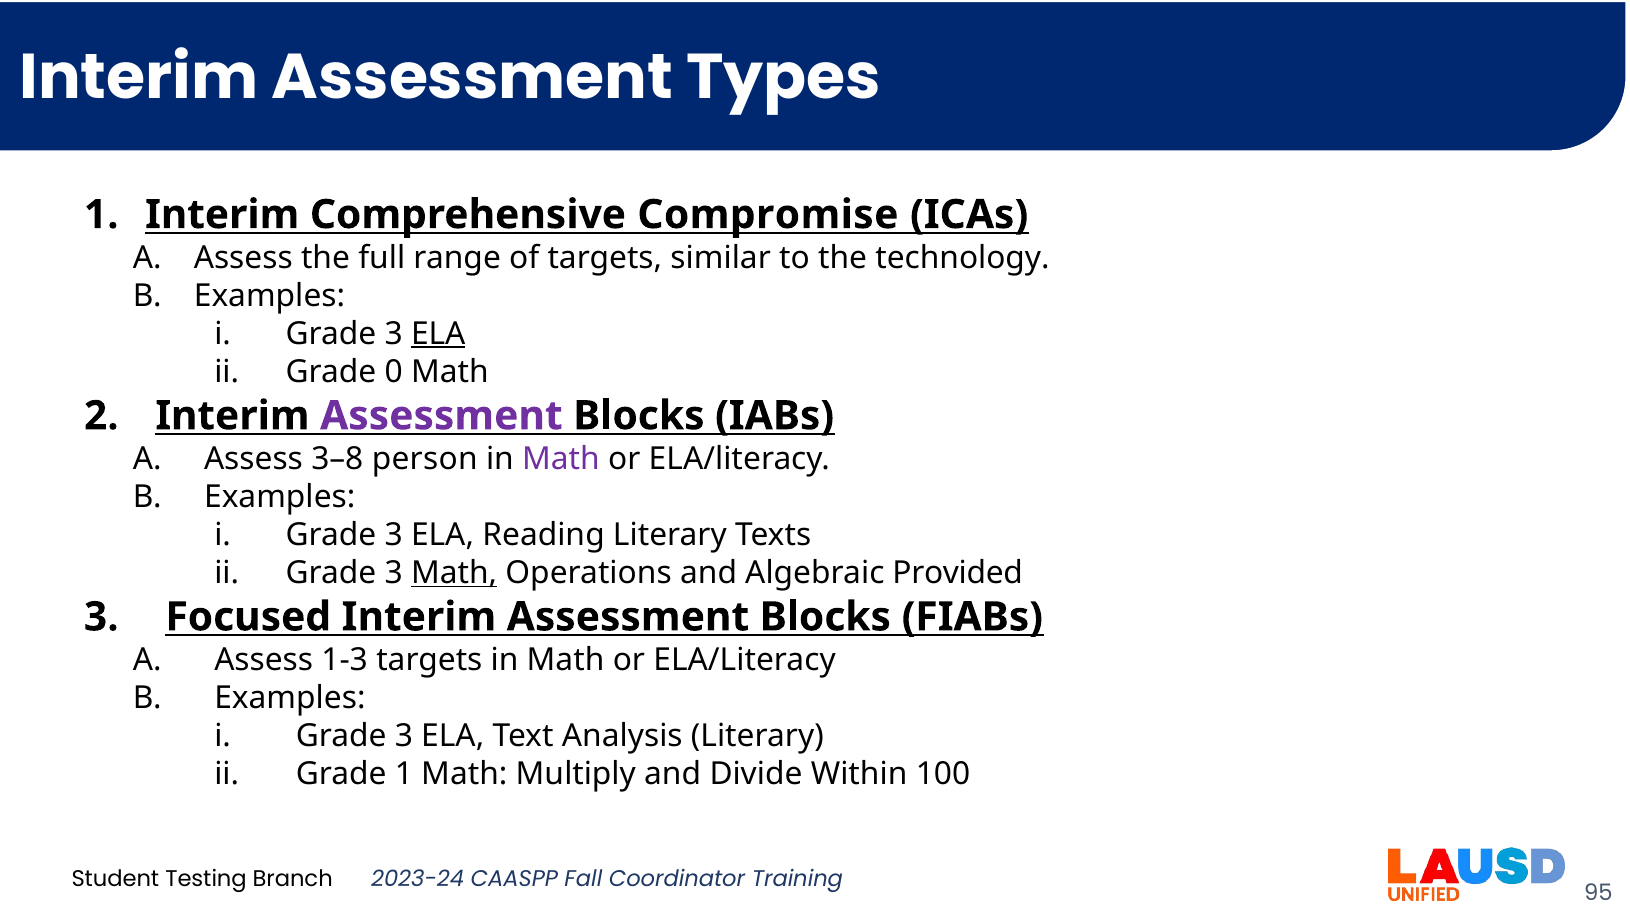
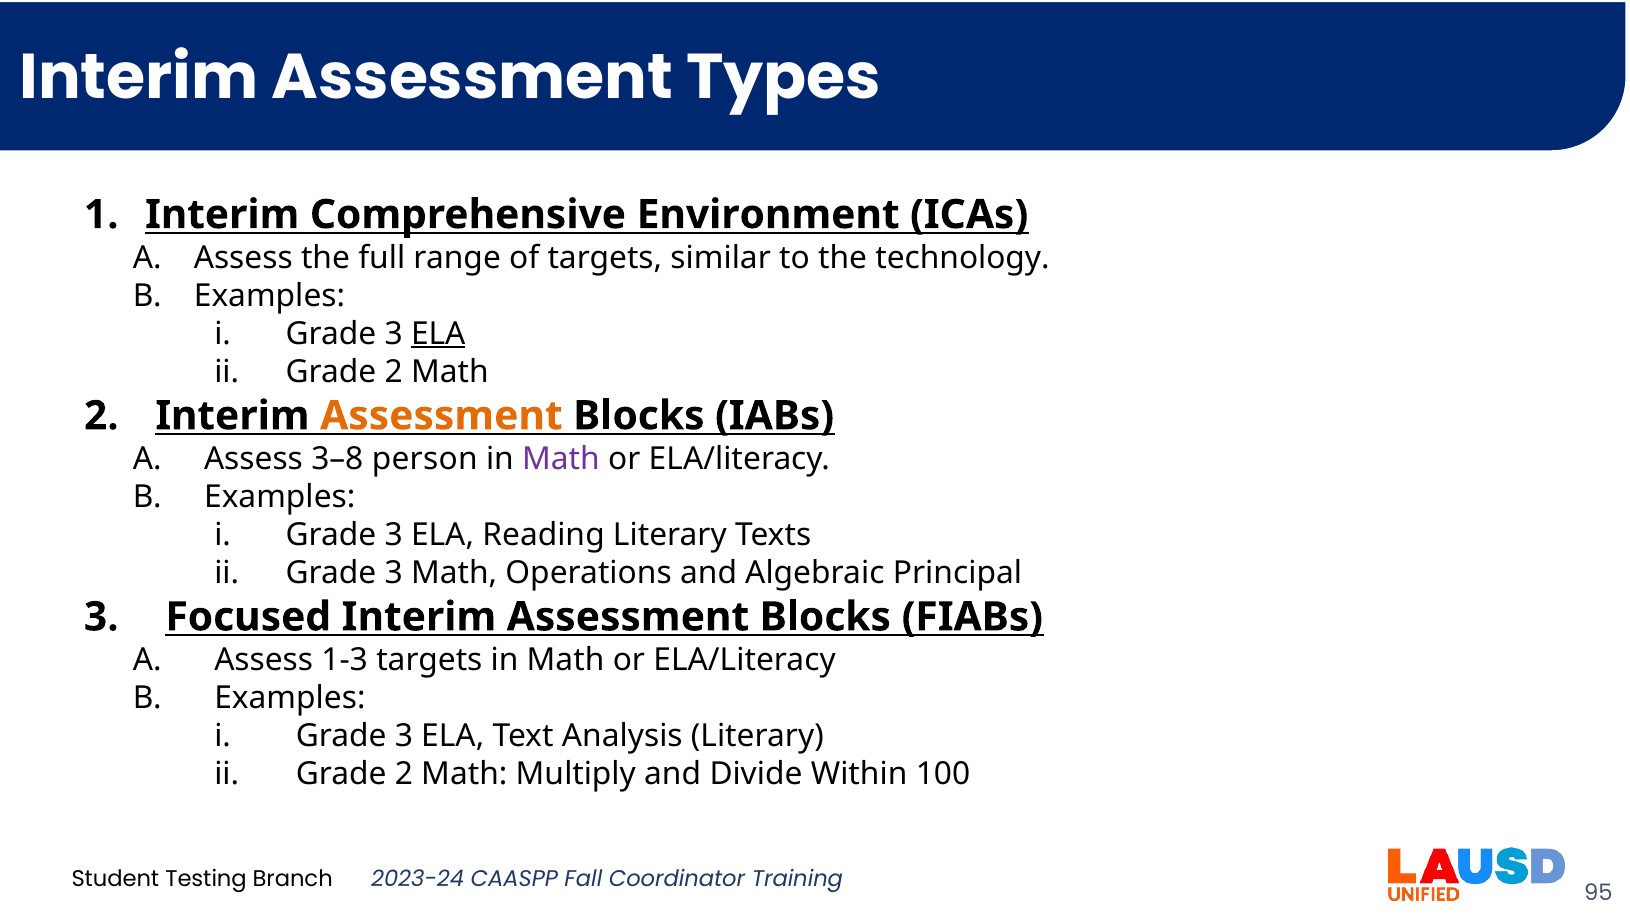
Compromise: Compromise -> Environment
0 at (394, 372): 0 -> 2
Assessment at (441, 416) colour: purple -> orange
Math at (454, 573) underline: present -> none
Provided: Provided -> Principal
1 at (404, 774): 1 -> 2
